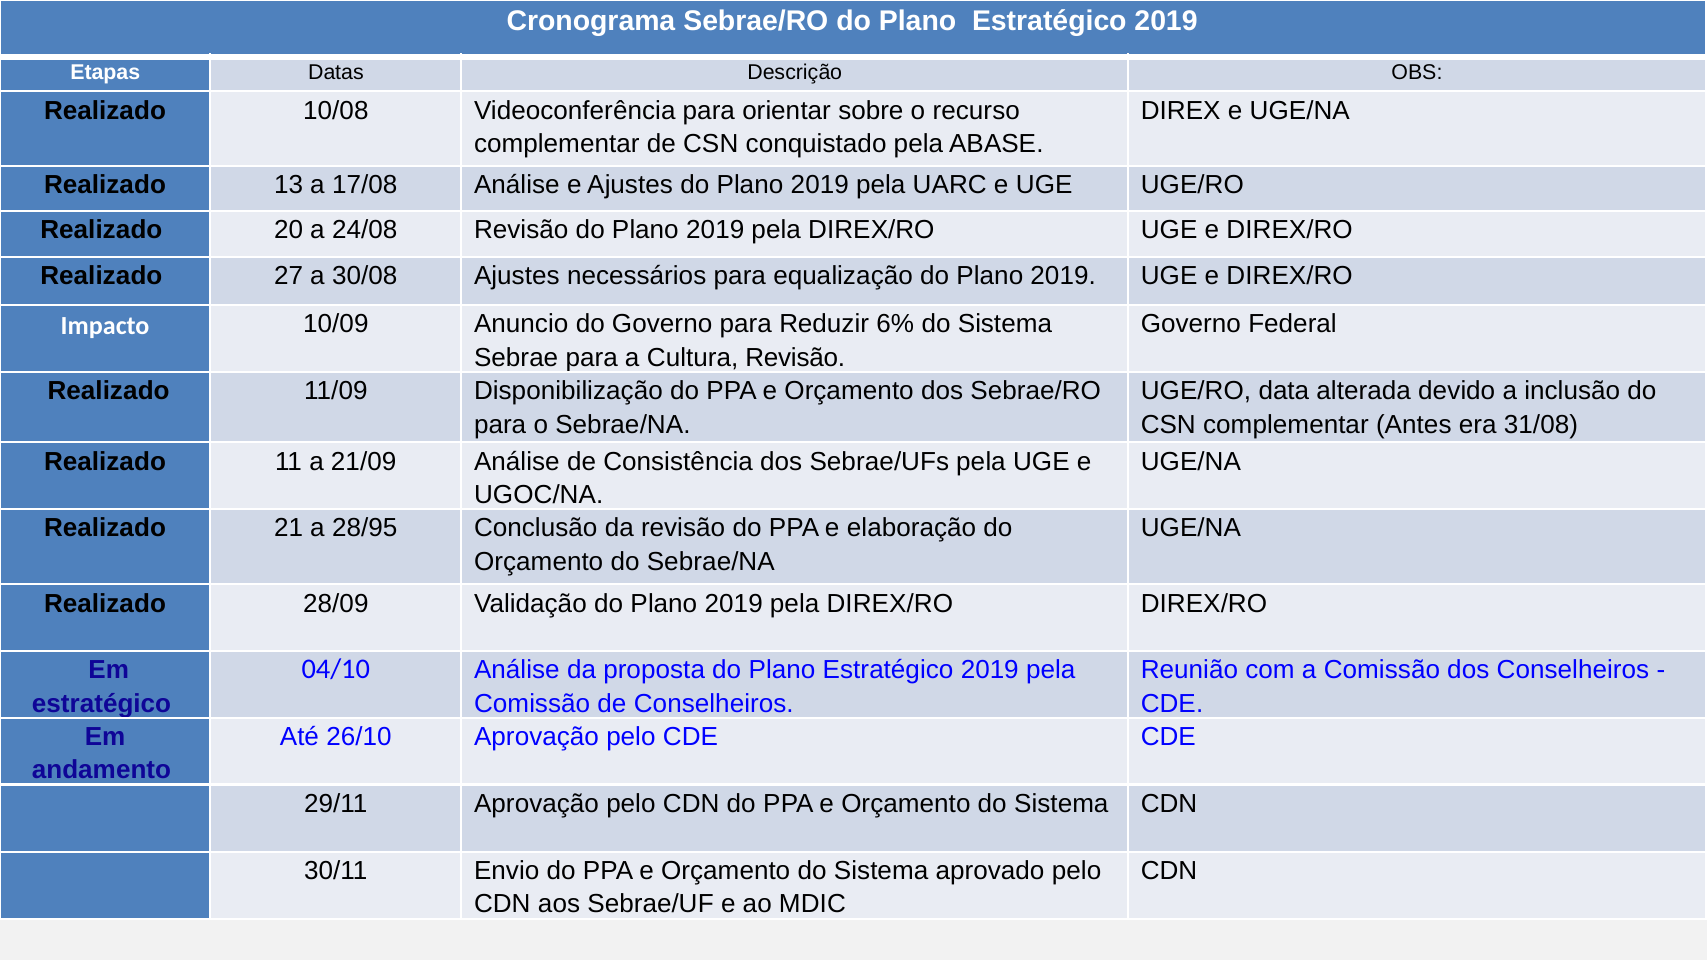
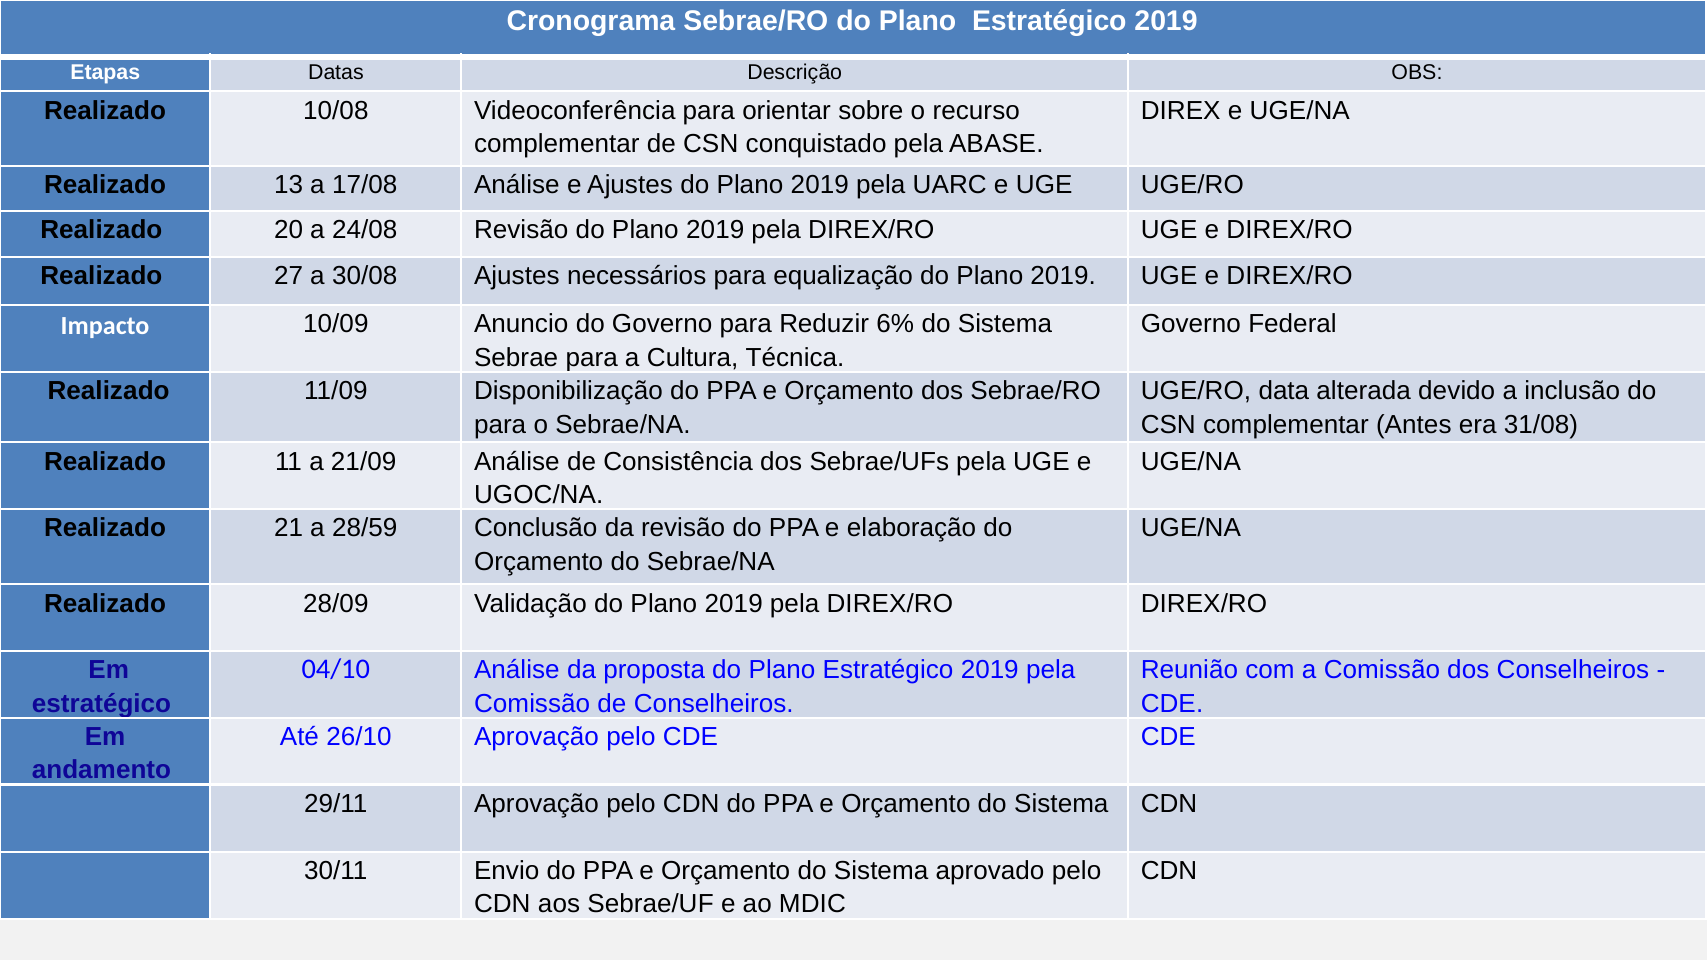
Cultura Revisão: Revisão -> Técnica
28/95: 28/95 -> 28/59
